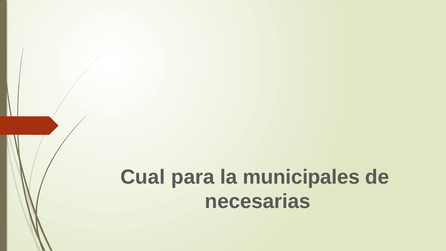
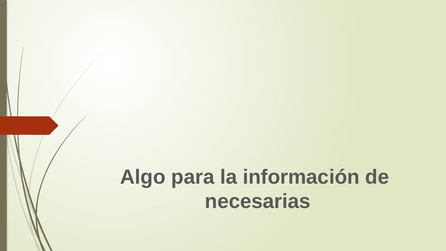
Cual: Cual -> Algo
municipales: municipales -> información
